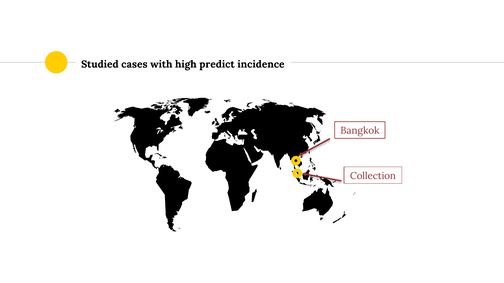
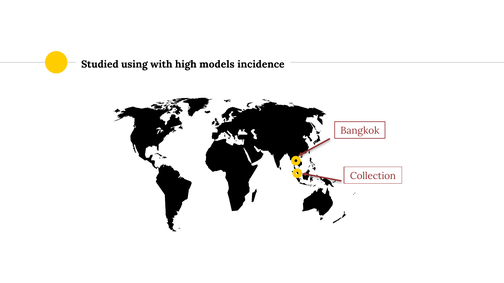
cases: cases -> using
predict: predict -> models
